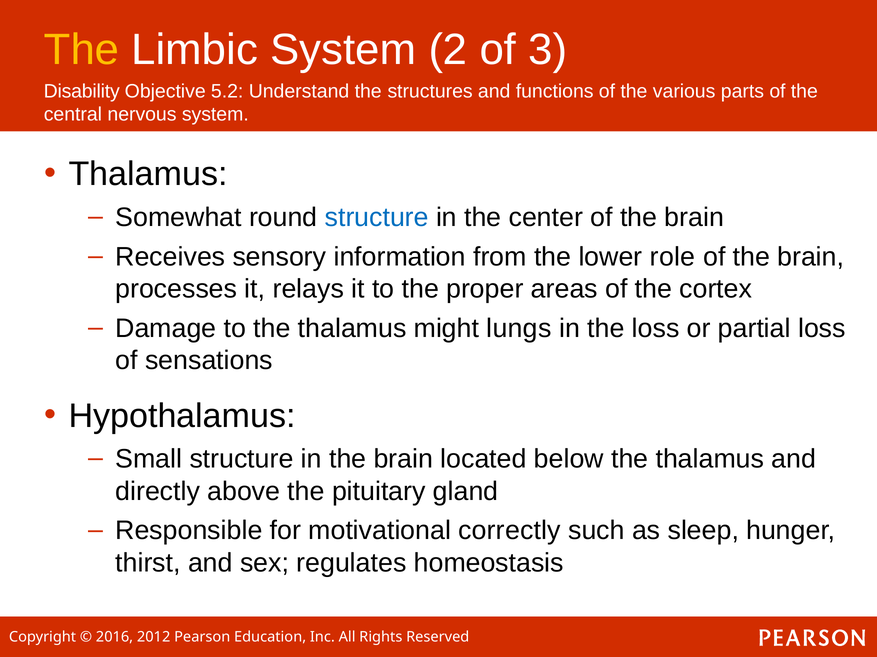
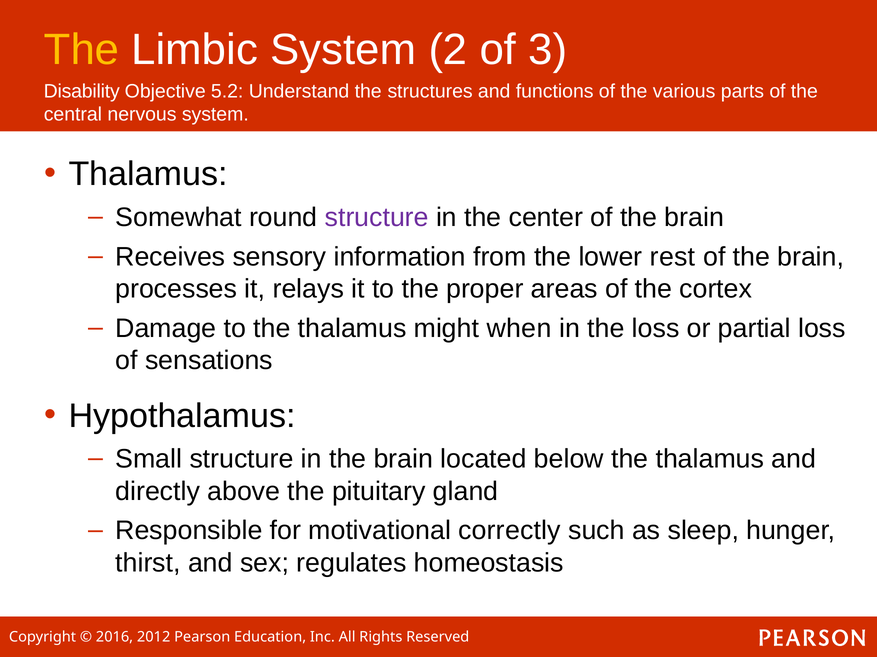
structure at (377, 218) colour: blue -> purple
role: role -> rest
lungs: lungs -> when
